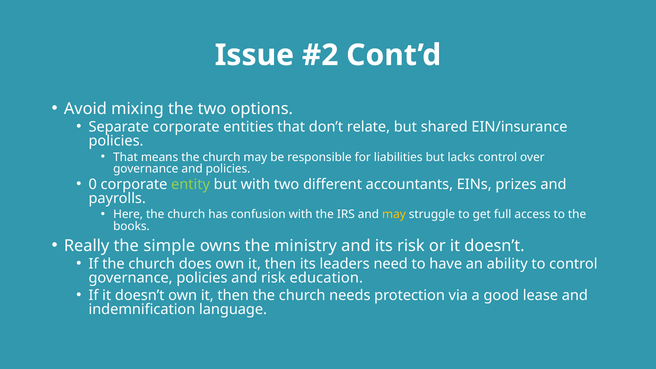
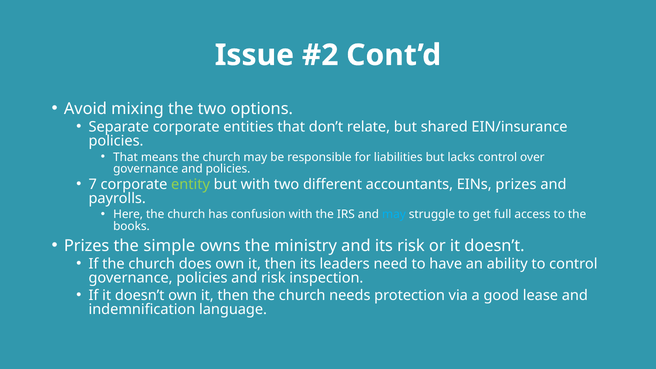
0: 0 -> 7
may at (394, 215) colour: yellow -> light blue
Really at (87, 246): Really -> Prizes
education: education -> inspection
